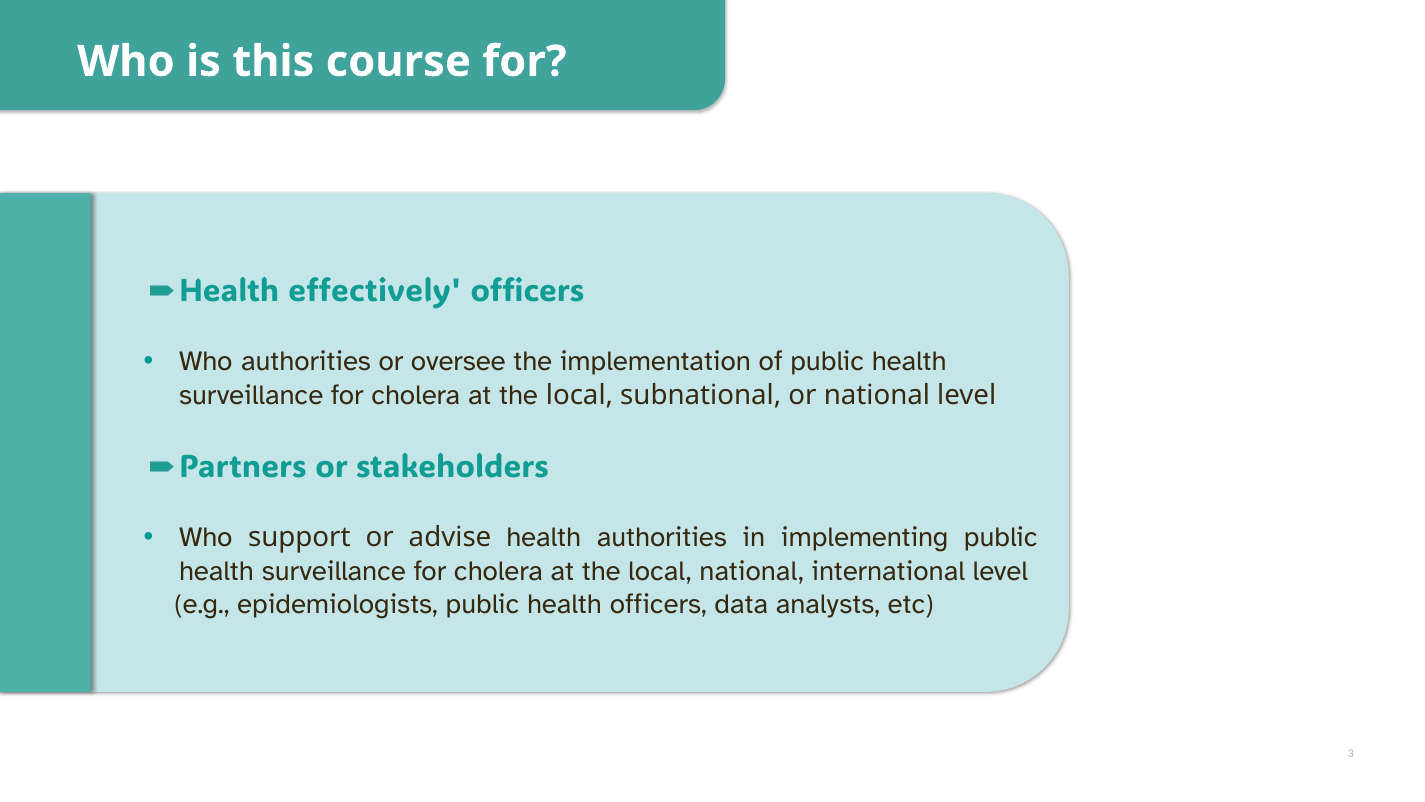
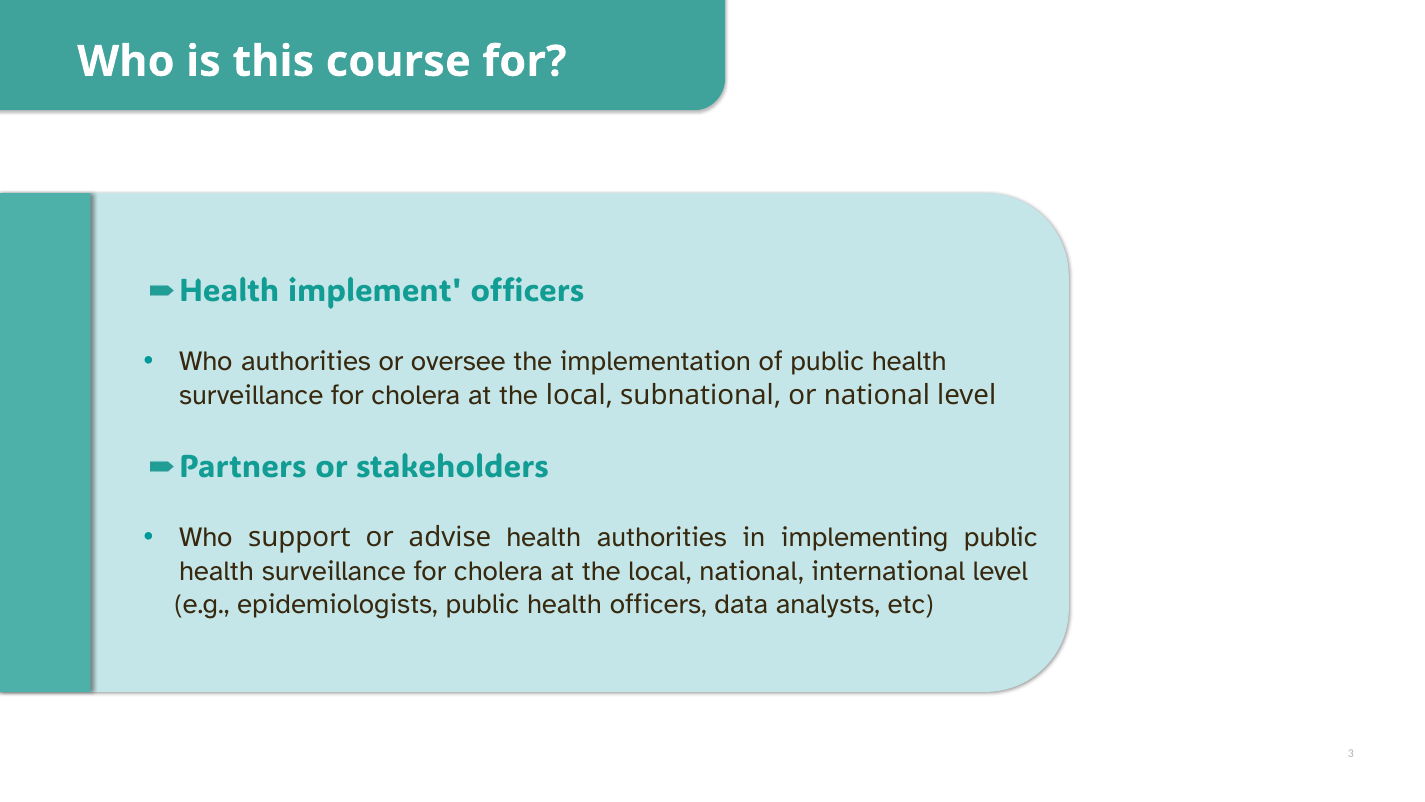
effectively: effectively -> implement
